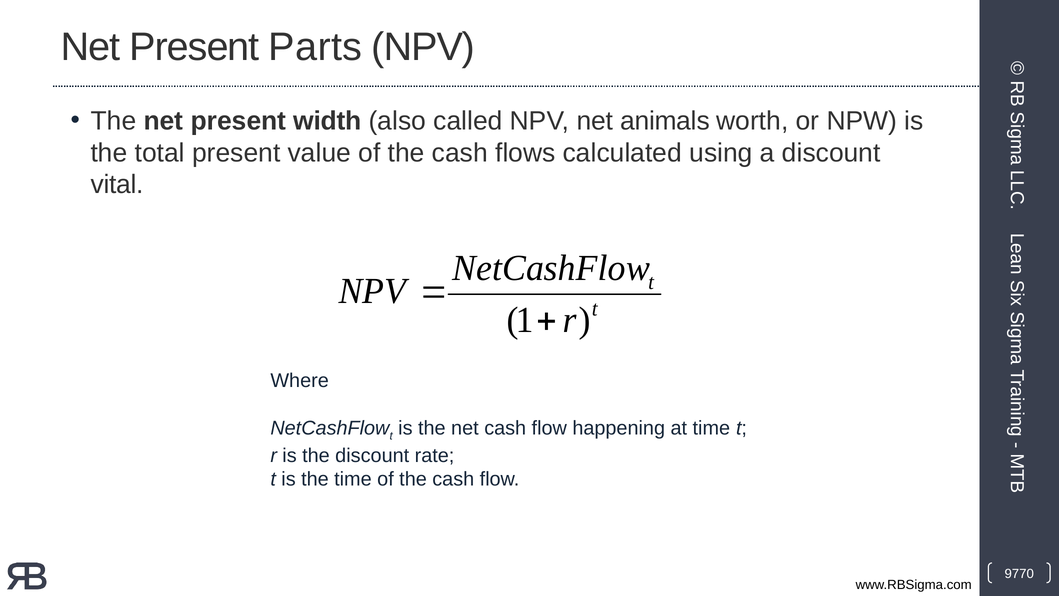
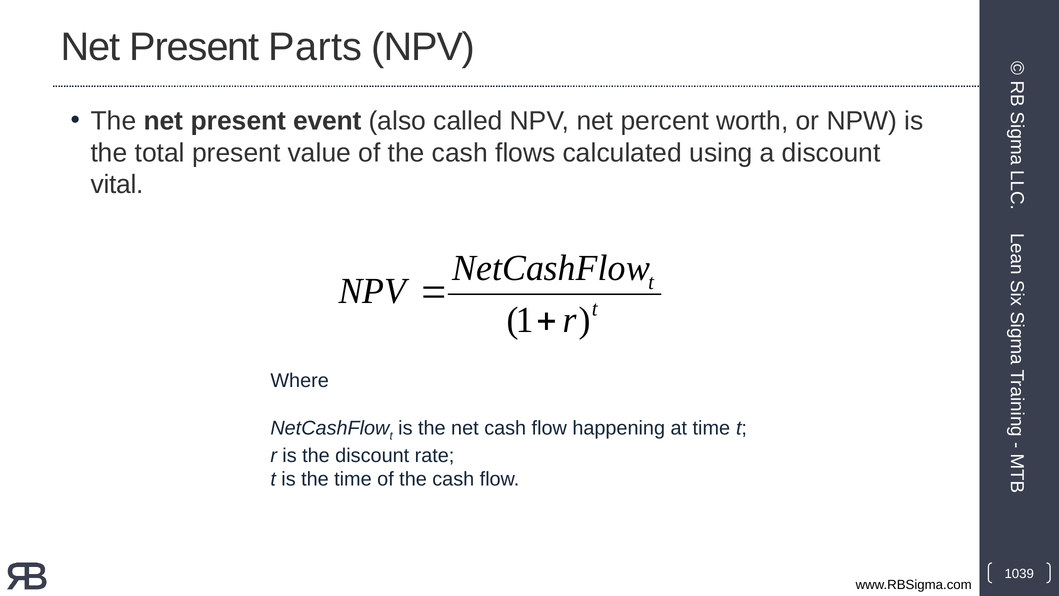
width: width -> event
animals: animals -> percent
9770: 9770 -> 1039
